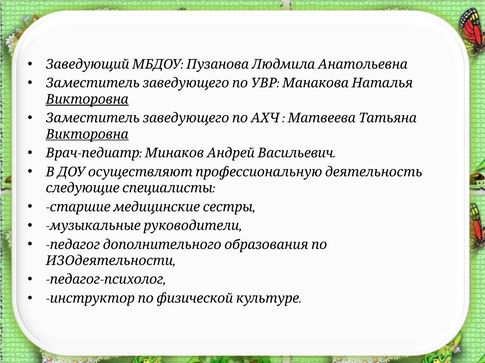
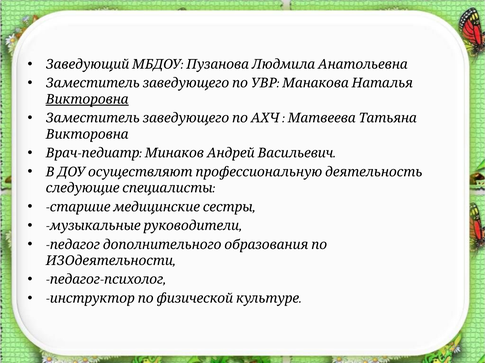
Викторовна at (87, 135) underline: present -> none
